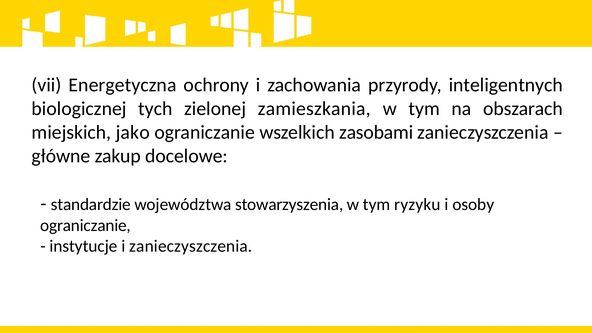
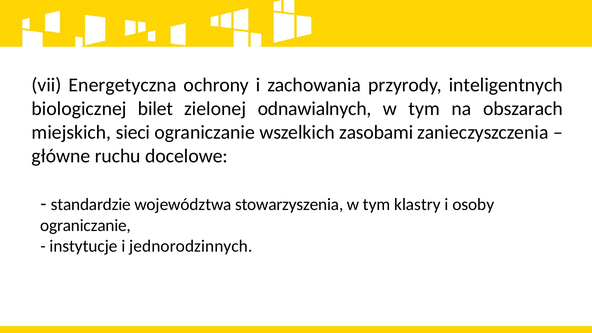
tych: tych -> bilet
zamieszkania: zamieszkania -> odnawialnych
jako: jako -> sieci
zakup: zakup -> ruchu
ryzyku: ryzyku -> klastry
i zanieczyszczenia: zanieczyszczenia -> jednorodzinnych
